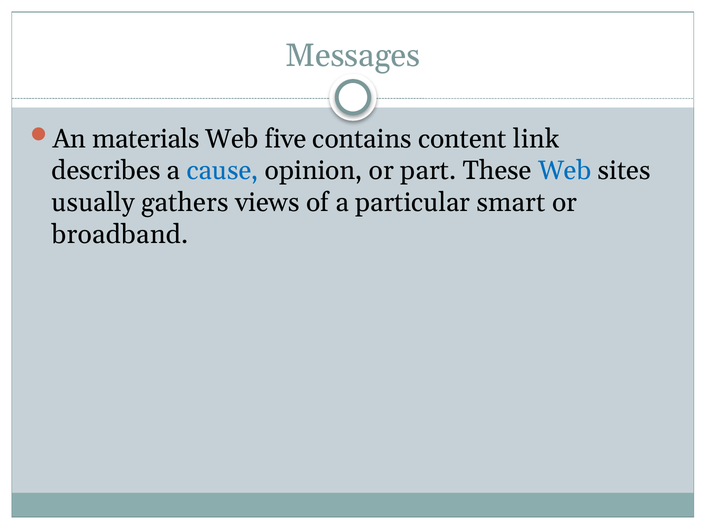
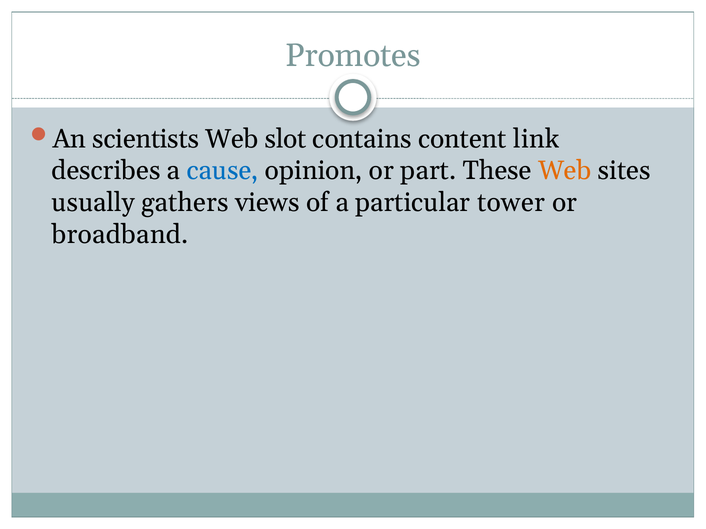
Messages: Messages -> Promotes
materials: materials -> scientists
five: five -> slot
Web at (565, 171) colour: blue -> orange
smart: smart -> tower
